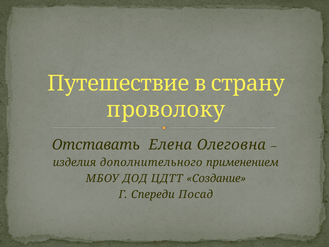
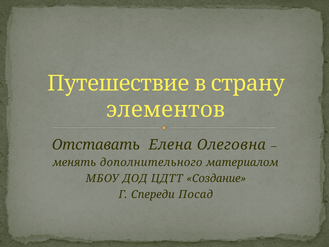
проволоку: проволоку -> элементов
изделия: изделия -> менять
применением: применением -> материалом
